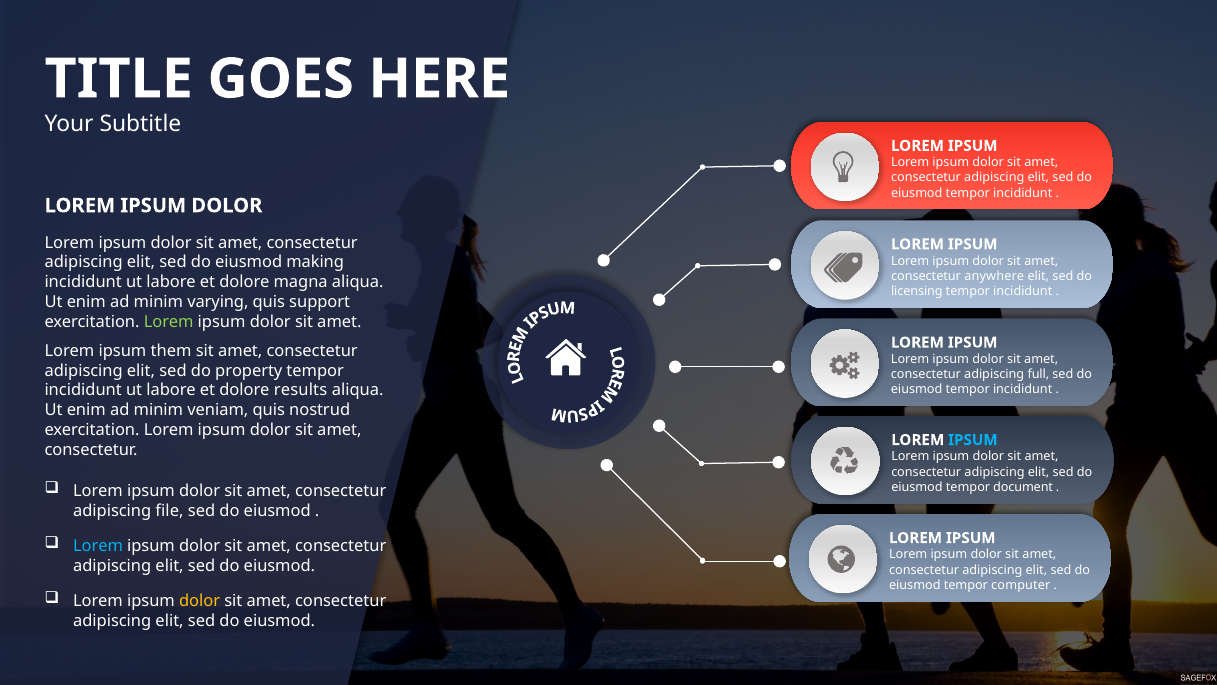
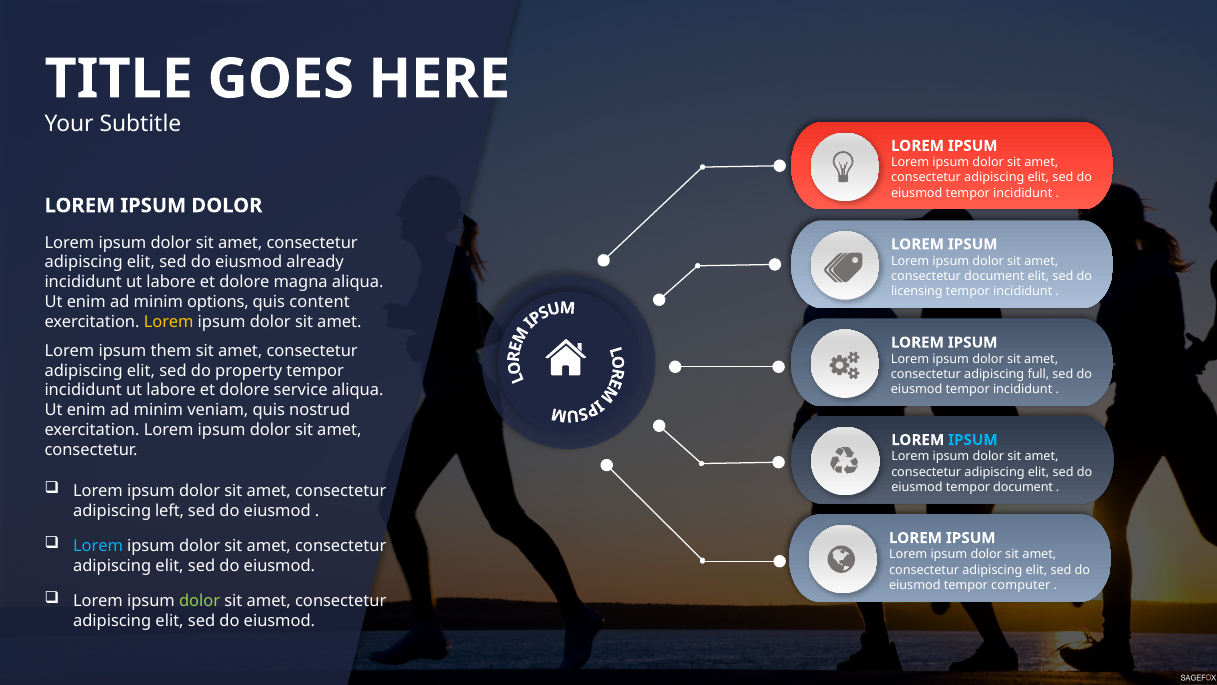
making: making -> already
consectetur anywhere: anywhere -> document
varying: varying -> options
support: support -> content
Lorem at (169, 322) colour: light green -> yellow
results: results -> service
file: file -> left
dolor at (200, 600) colour: yellow -> light green
